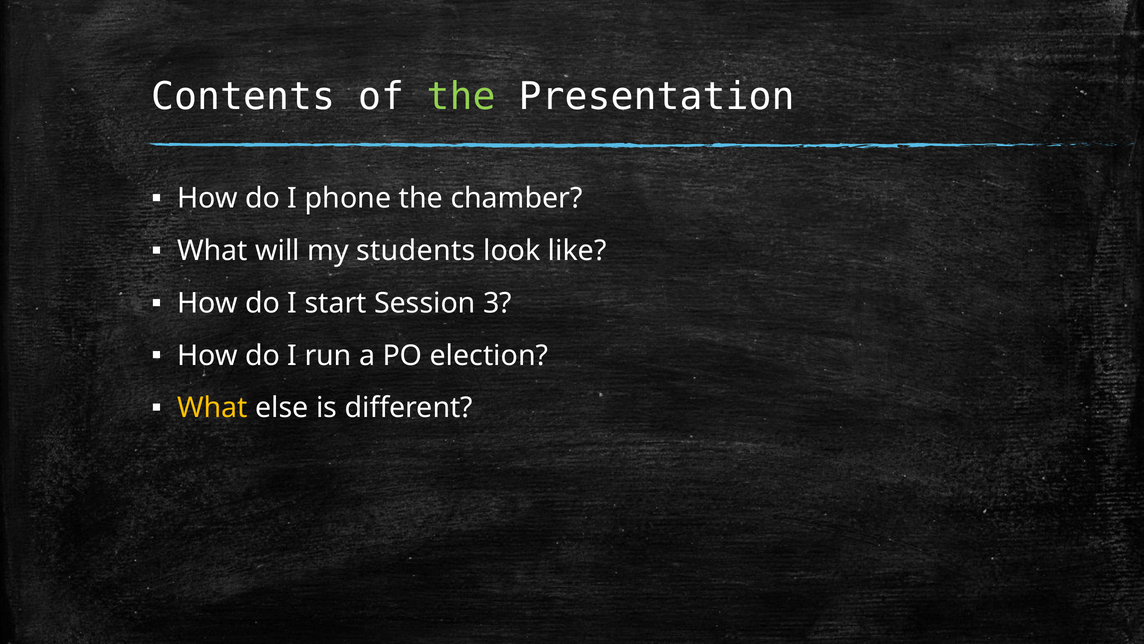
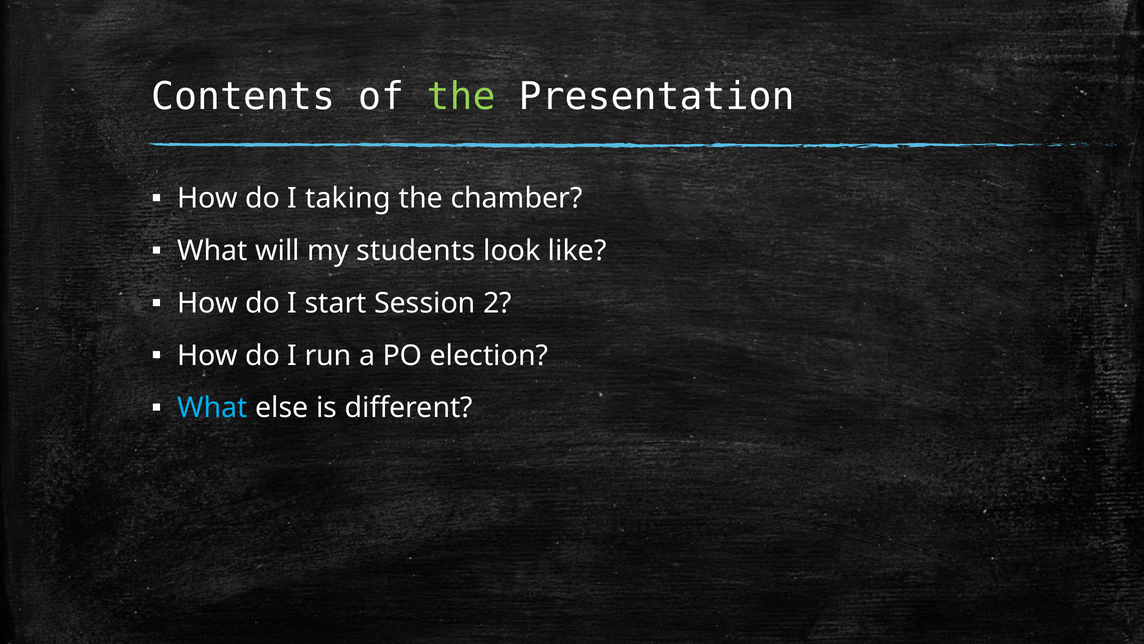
phone: phone -> taking
3: 3 -> 2
What at (213, 408) colour: yellow -> light blue
